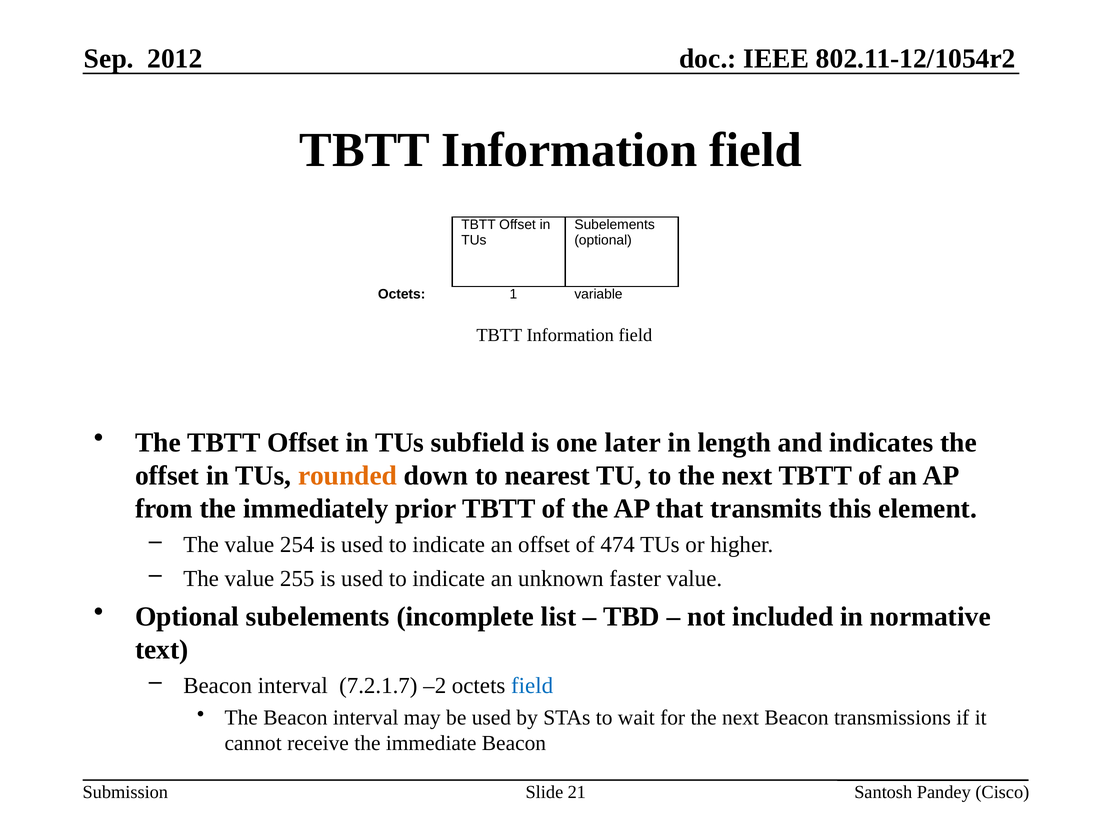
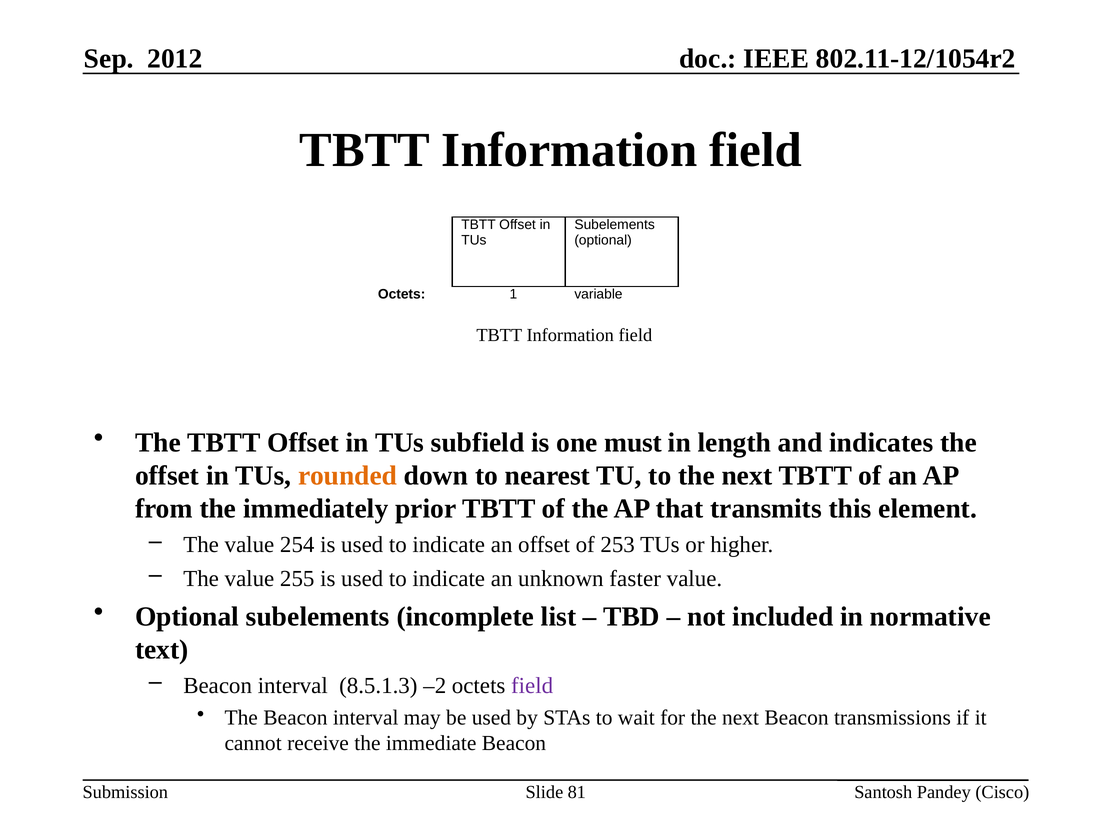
later: later -> must
474: 474 -> 253
7.2.1.7: 7.2.1.7 -> 8.5.1.3
field at (532, 686) colour: blue -> purple
21: 21 -> 81
